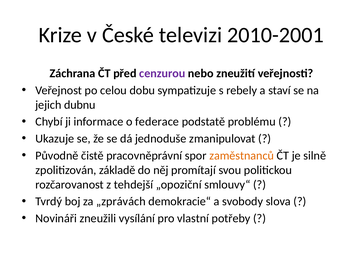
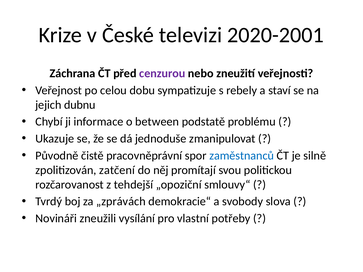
2010-2001: 2010-2001 -> 2020-2001
federace: federace -> between
zaměstnanců colour: orange -> blue
základě: základě -> zatčení
